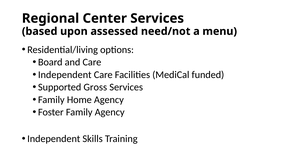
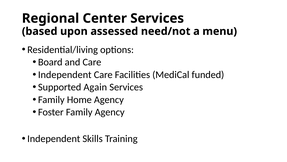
Gross: Gross -> Again
